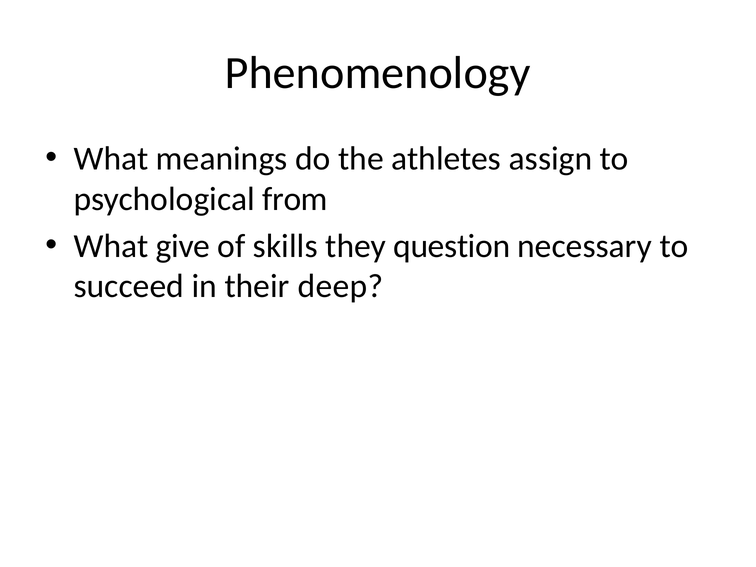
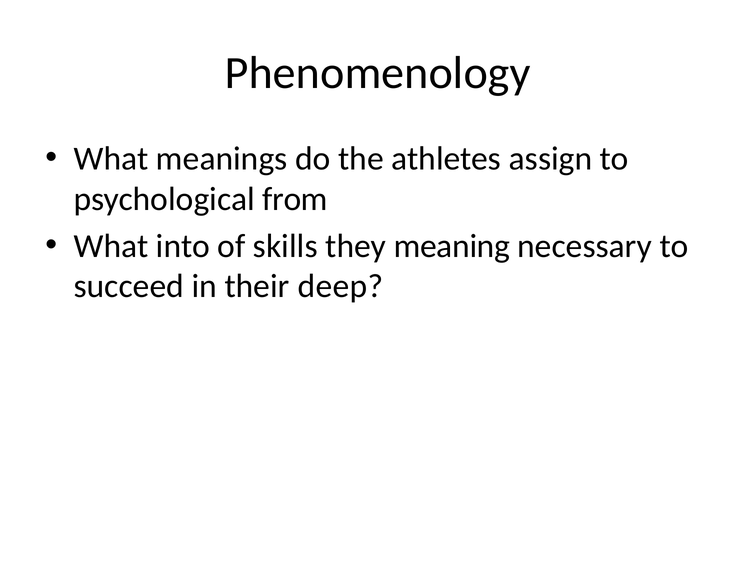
give: give -> into
question: question -> meaning
